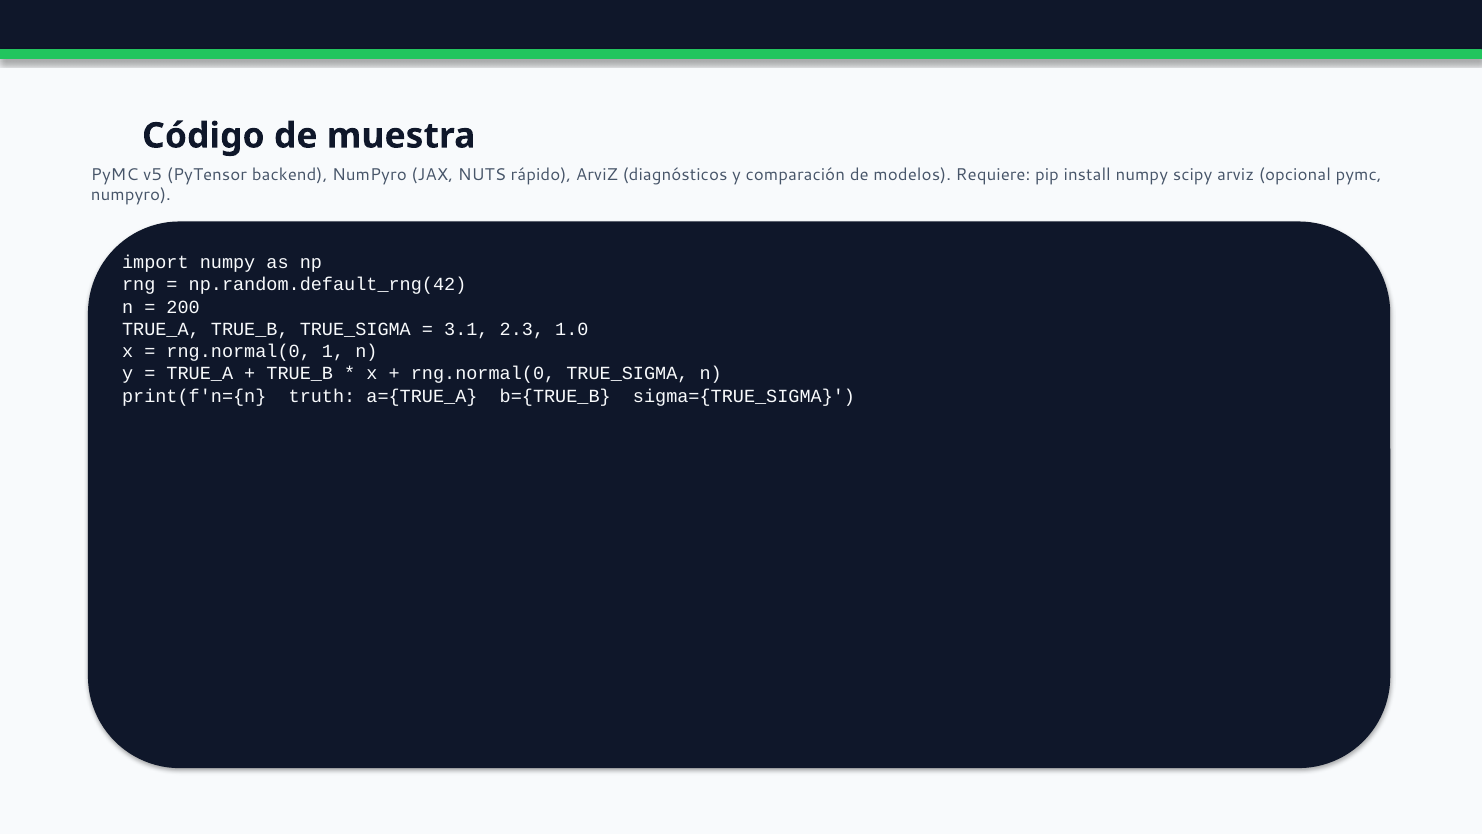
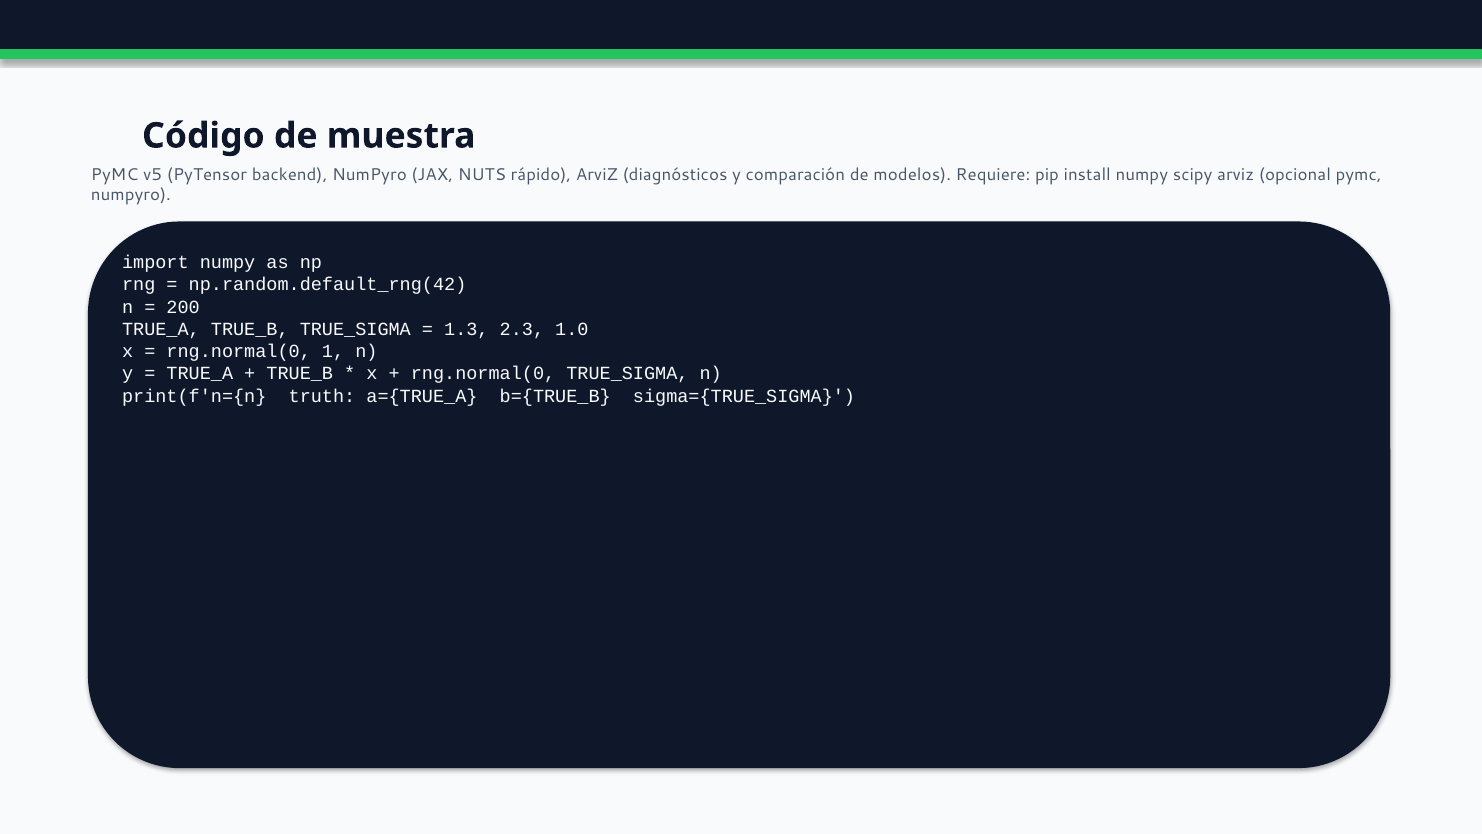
3.1: 3.1 -> 1.3
